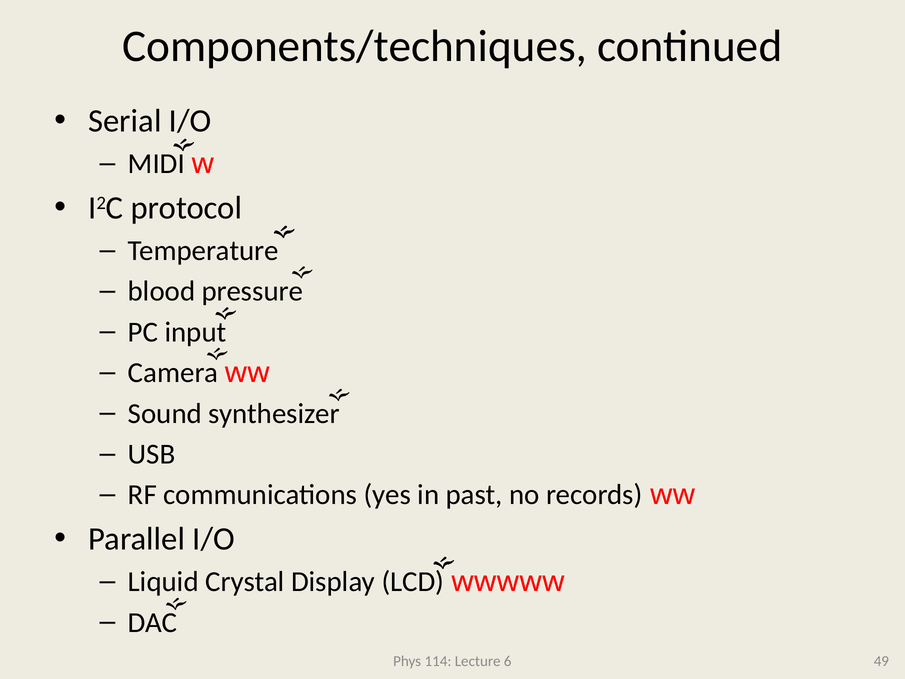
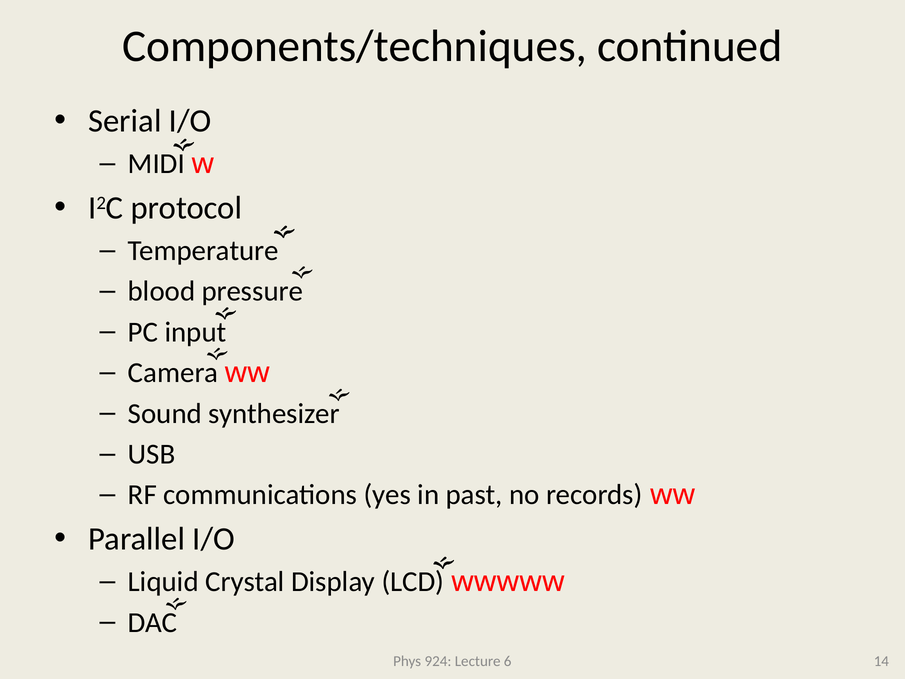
114: 114 -> 924
49: 49 -> 14
